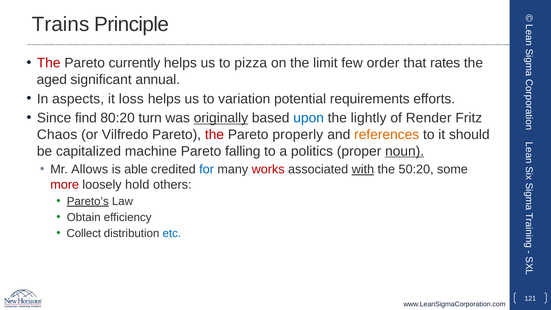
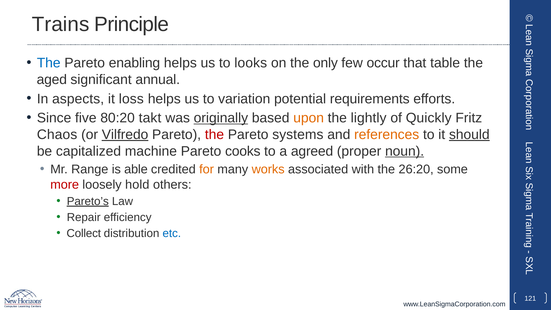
The at (49, 63) colour: red -> blue
currently: currently -> enabling
pizza: pizza -> looks
limit: limit -> only
order: order -> occur
rates: rates -> table
find: find -> five
turn: turn -> takt
upon colour: blue -> orange
Render: Render -> Quickly
Vilfredo underline: none -> present
properly: properly -> systems
should underline: none -> present
falling: falling -> cooks
politics: politics -> agreed
Allows: Allows -> Range
for colour: blue -> orange
works colour: red -> orange
with underline: present -> none
50:20: 50:20 -> 26:20
Obtain: Obtain -> Repair
